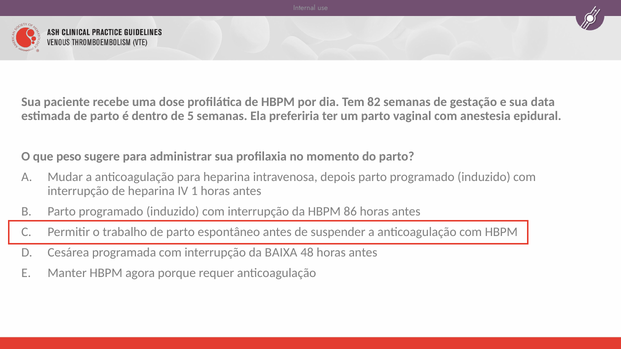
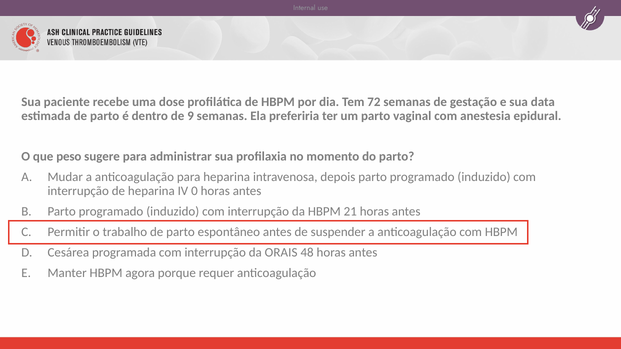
82: 82 -> 72
5: 5 -> 9
1: 1 -> 0
86: 86 -> 21
BAIXA: BAIXA -> ORAIS
